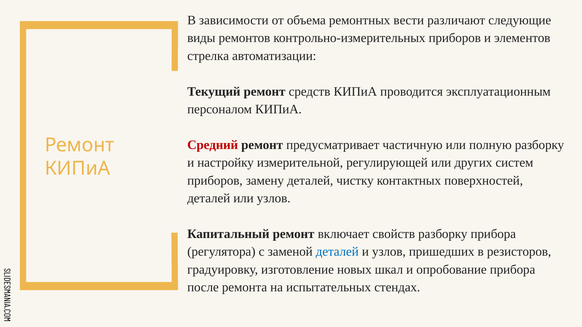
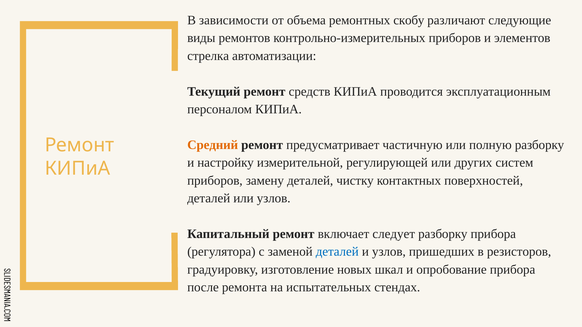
вести: вести -> скобу
Средний colour: red -> orange
свойств: свойств -> следует
